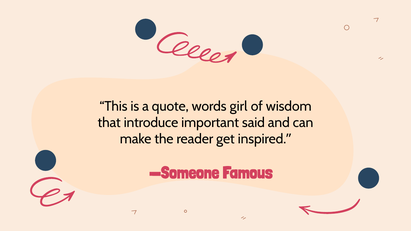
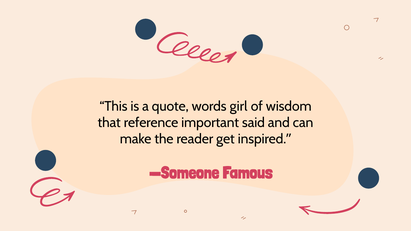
introduce: introduce -> reference
